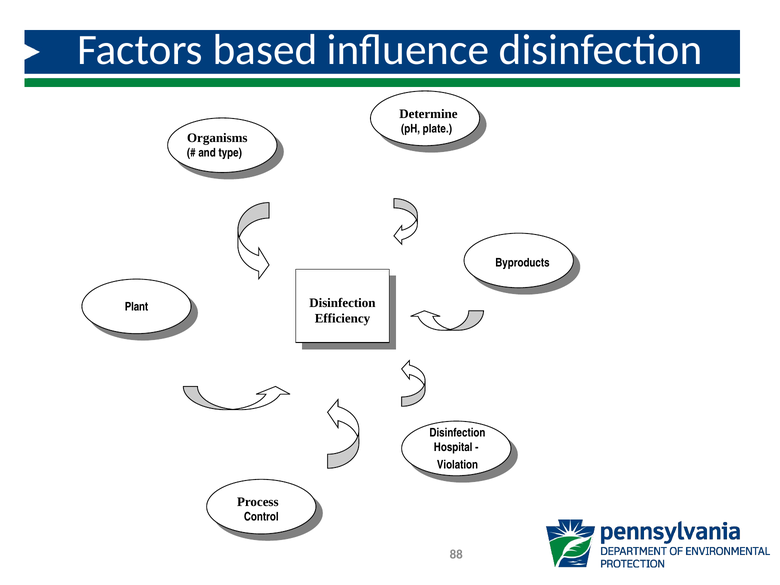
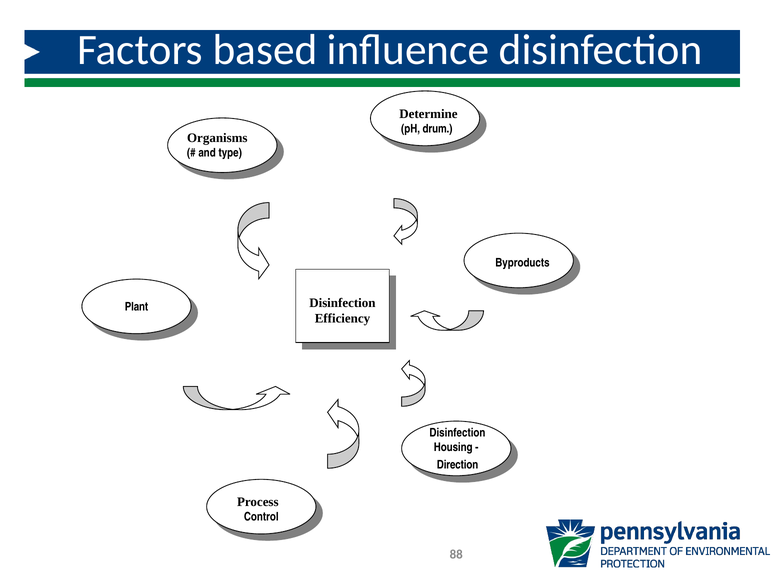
plate: plate -> drum
Hospital: Hospital -> Housing
Violation: Violation -> Direction
